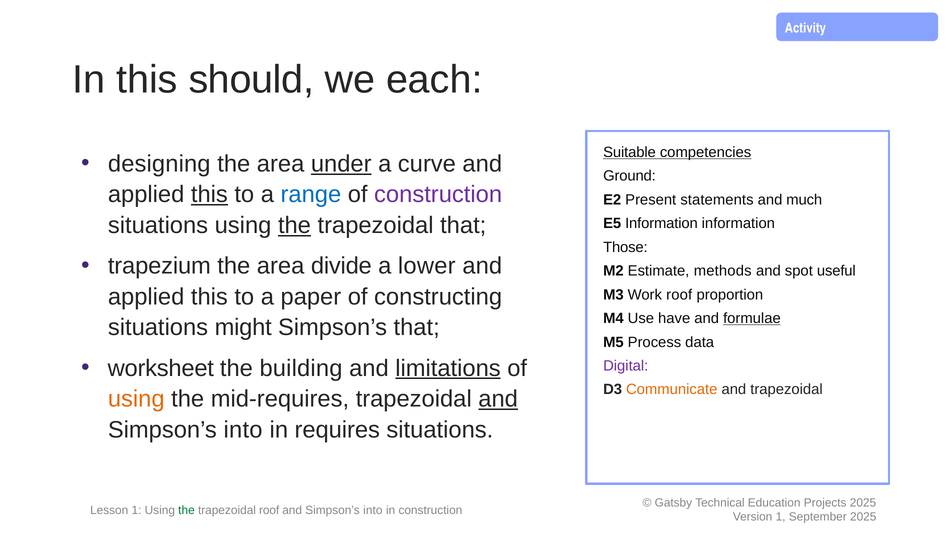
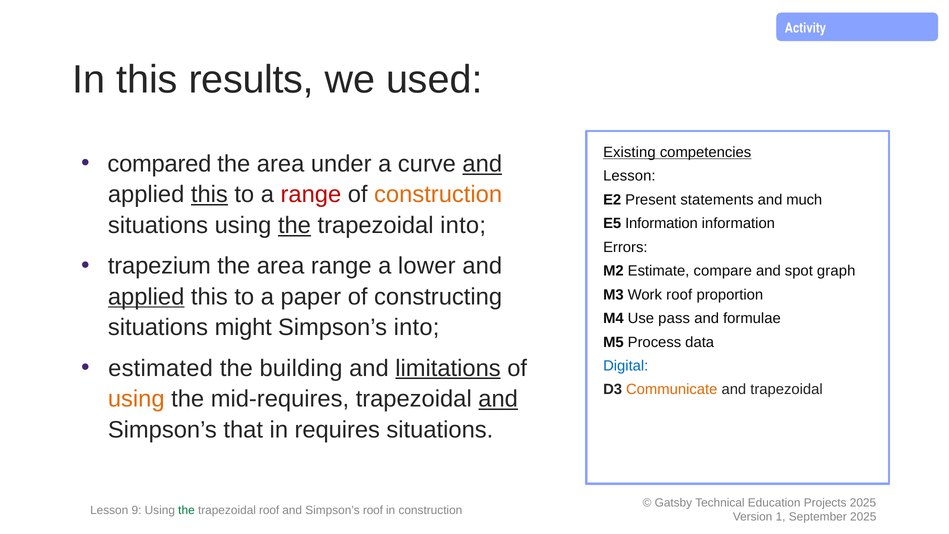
should: should -> results
each: each -> used
Suitable: Suitable -> Existing
designing: designing -> compared
under underline: present -> none
and at (482, 164) underline: none -> present
Ground at (629, 176): Ground -> Lesson
range at (311, 195) colour: blue -> red
construction at (438, 195) colour: purple -> orange
trapezoidal that: that -> into
Those: Those -> Errors
area divide: divide -> range
methods: methods -> compare
useful: useful -> graph
applied at (146, 297) underline: none -> present
have: have -> pass
formulae underline: present -> none
Simpson’s that: that -> into
worksheet: worksheet -> estimated
Digital colour: purple -> blue
into at (243, 430): into -> that
Lesson 1: 1 -> 9
into at (373, 510): into -> roof
